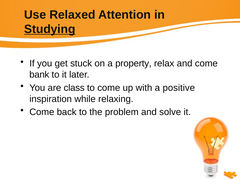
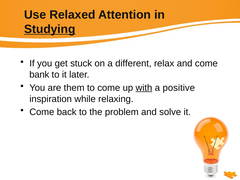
property: property -> different
class: class -> them
with underline: none -> present
